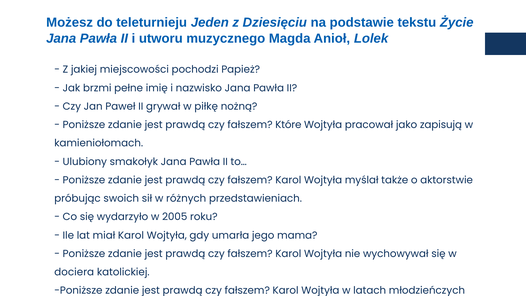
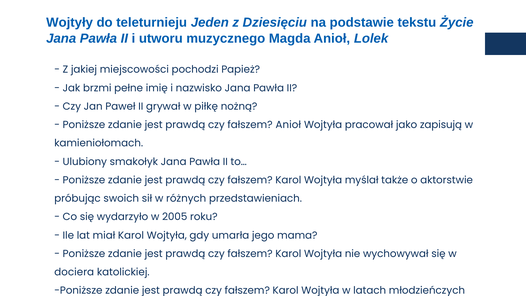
Możesz: Możesz -> Wojtyły
fałszem Które: Które -> Anioł
